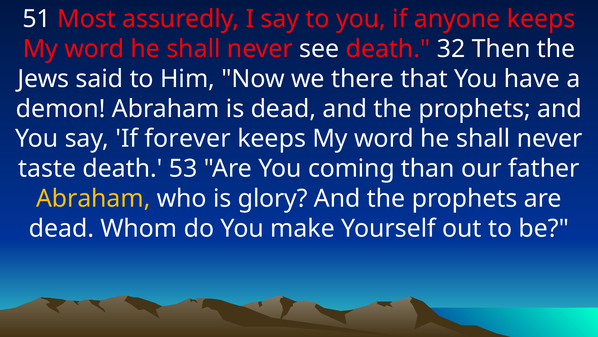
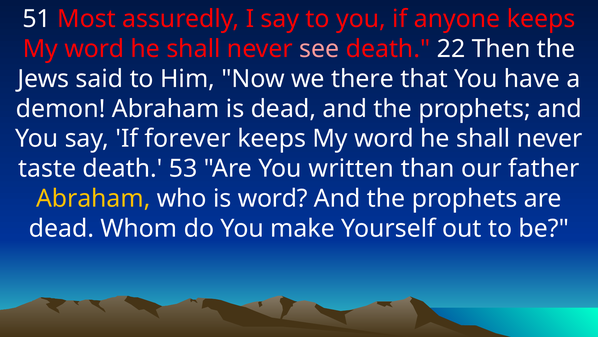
see colour: white -> pink
32: 32 -> 22
coming: coming -> written
is glory: glory -> word
